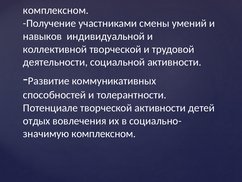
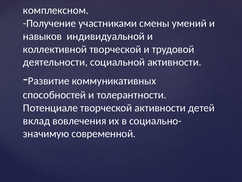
отдых: отдых -> вклад
комплексном at (104, 133): комплексном -> современной
